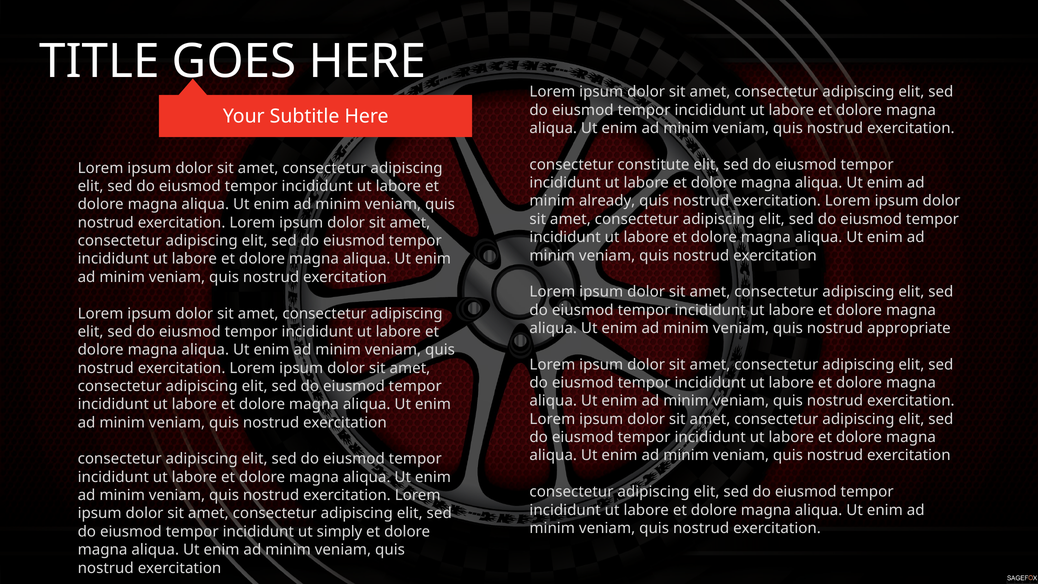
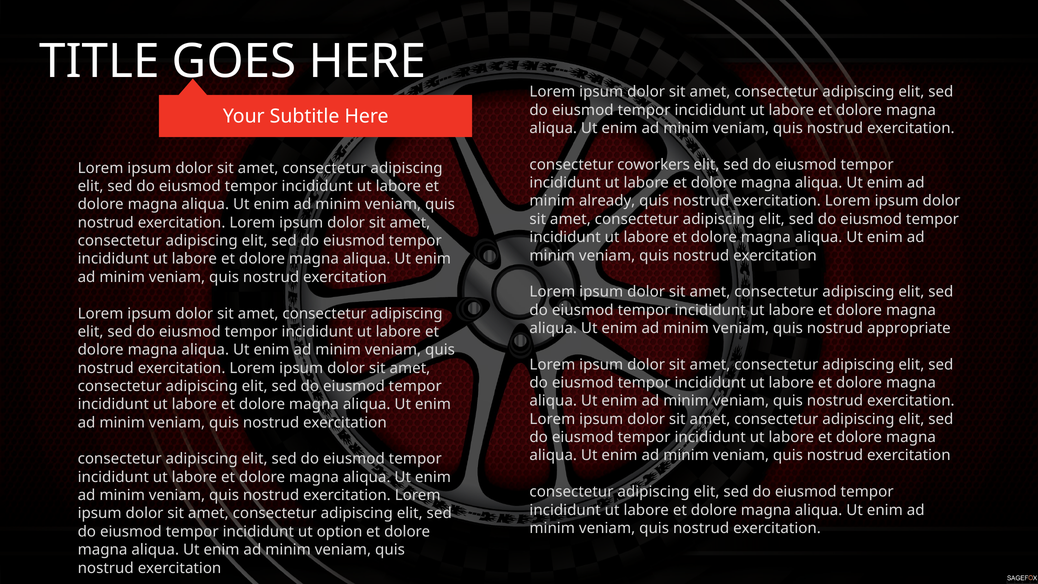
constitute: constitute -> coworkers
simply: simply -> option
